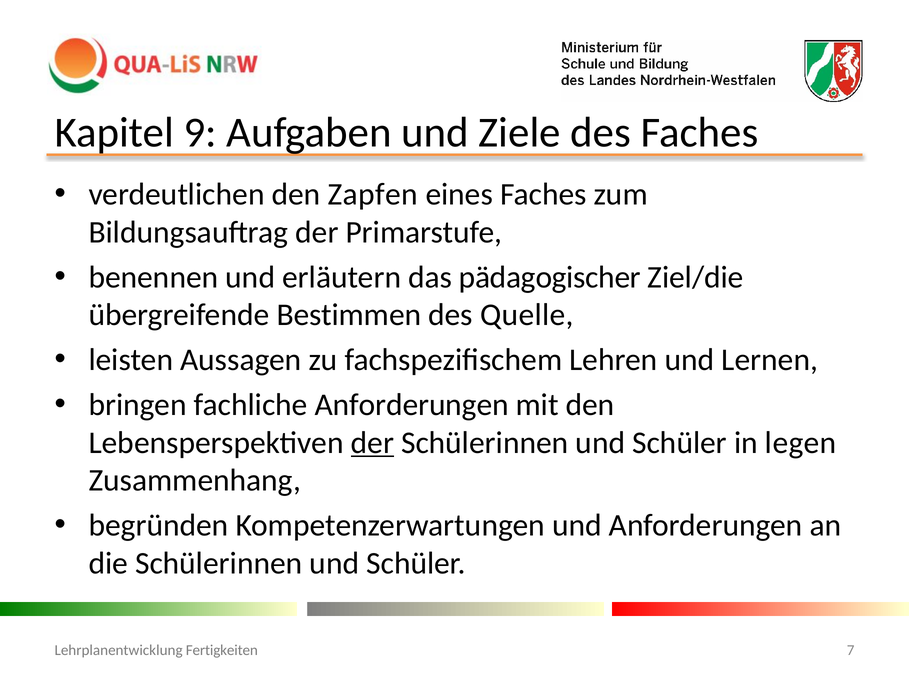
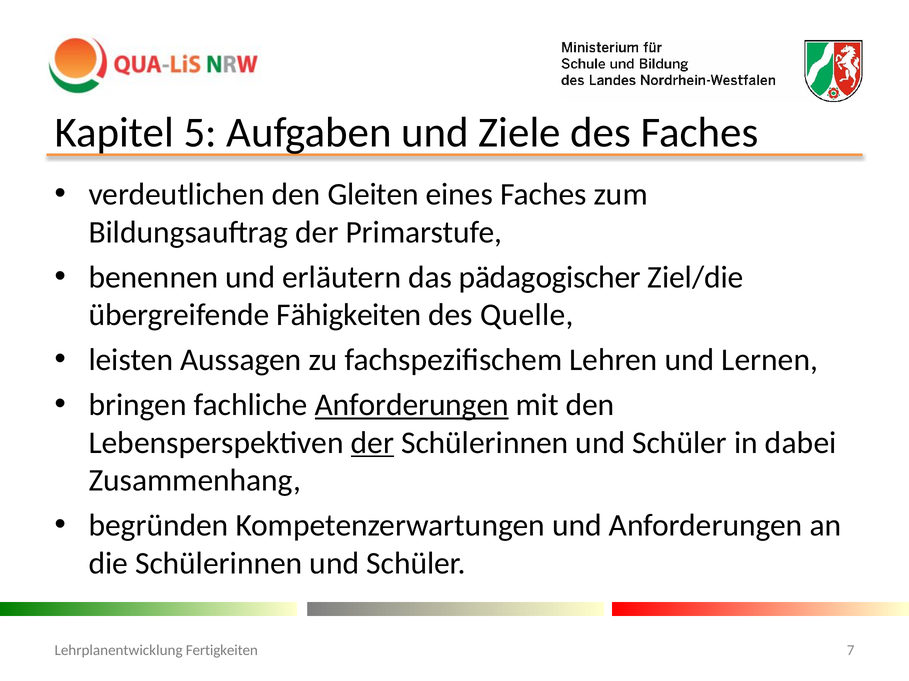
9: 9 -> 5
Zapfen: Zapfen -> Gleiten
Bestimmen: Bestimmen -> Fähigkeiten
Anforderungen at (412, 405) underline: none -> present
legen: legen -> dabei
